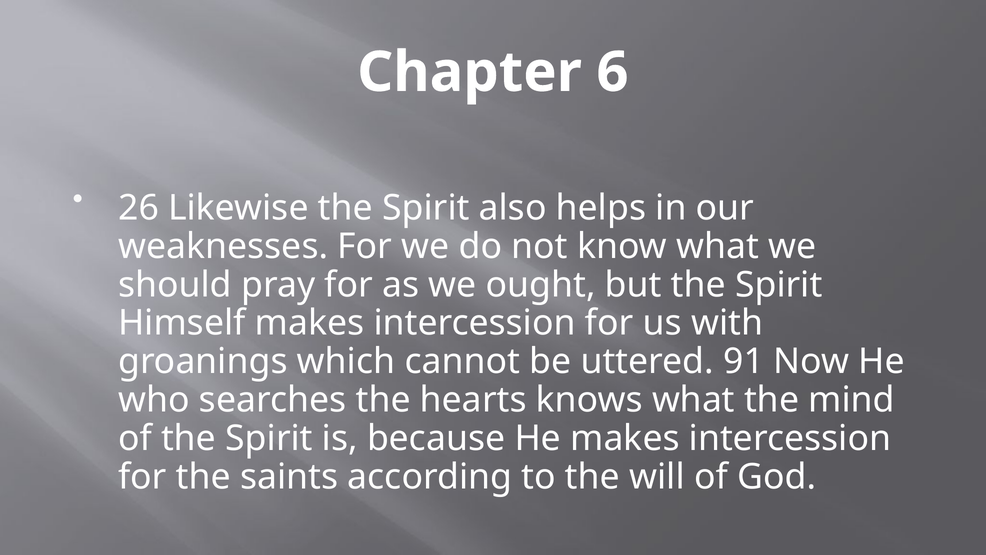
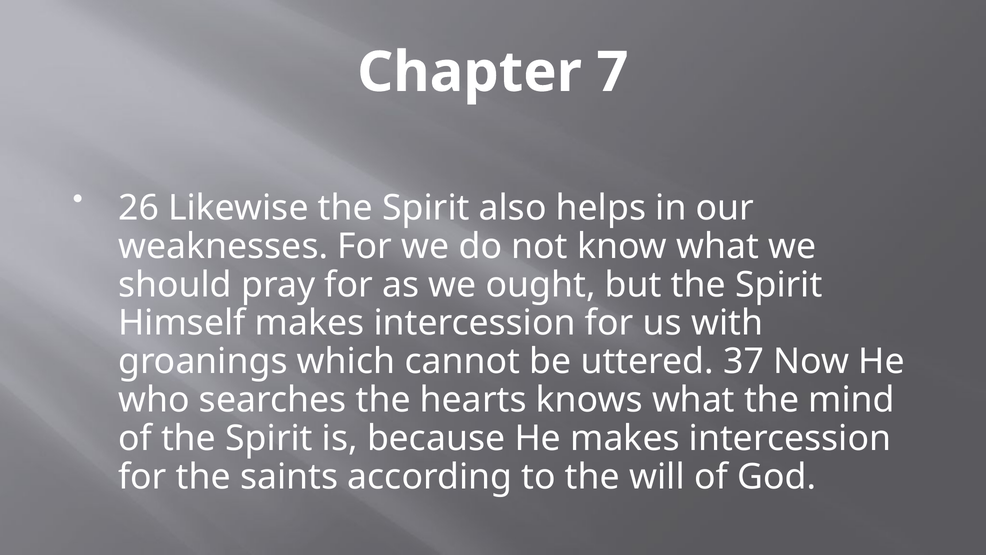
6: 6 -> 7
91: 91 -> 37
